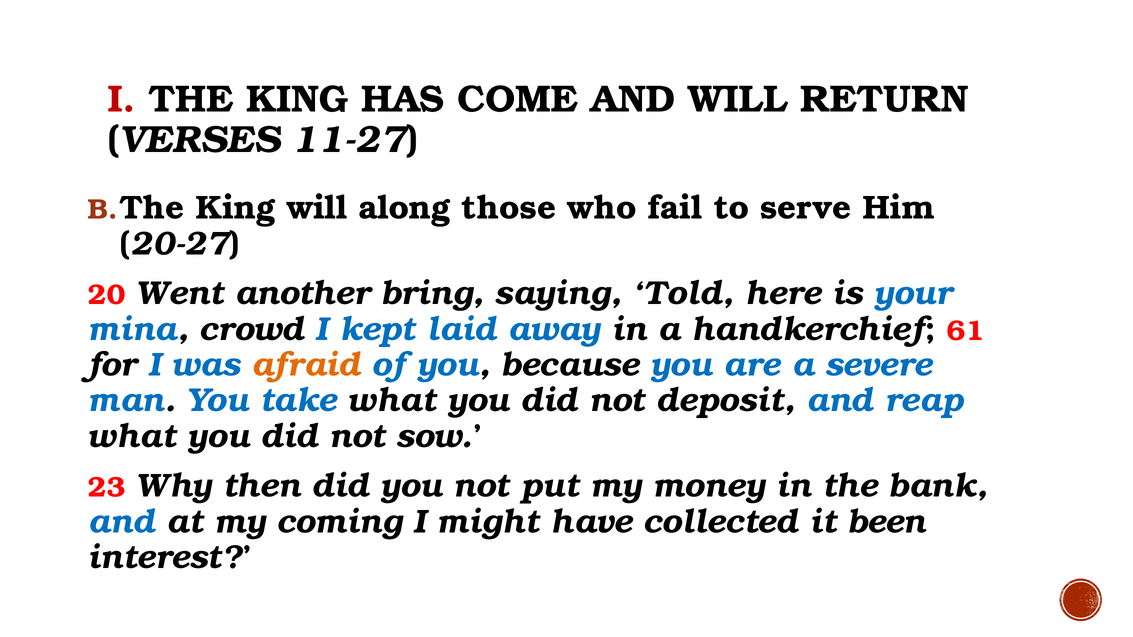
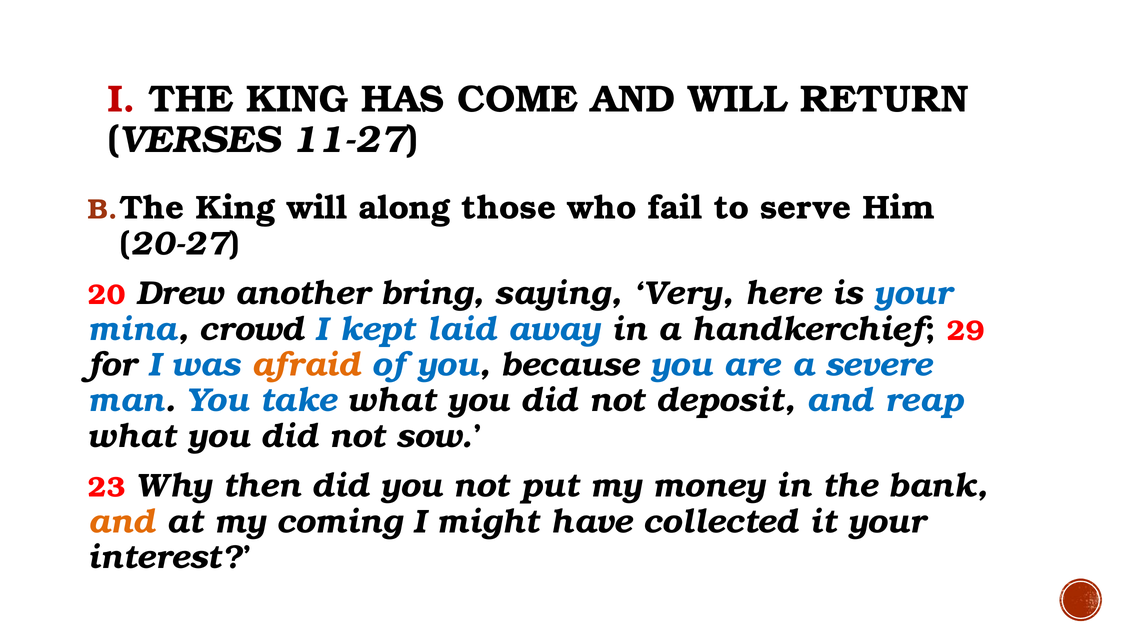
Went: Went -> Drew
Told: Told -> Very
61: 61 -> 29
and at (122, 522) colour: blue -> orange
it been: been -> your
